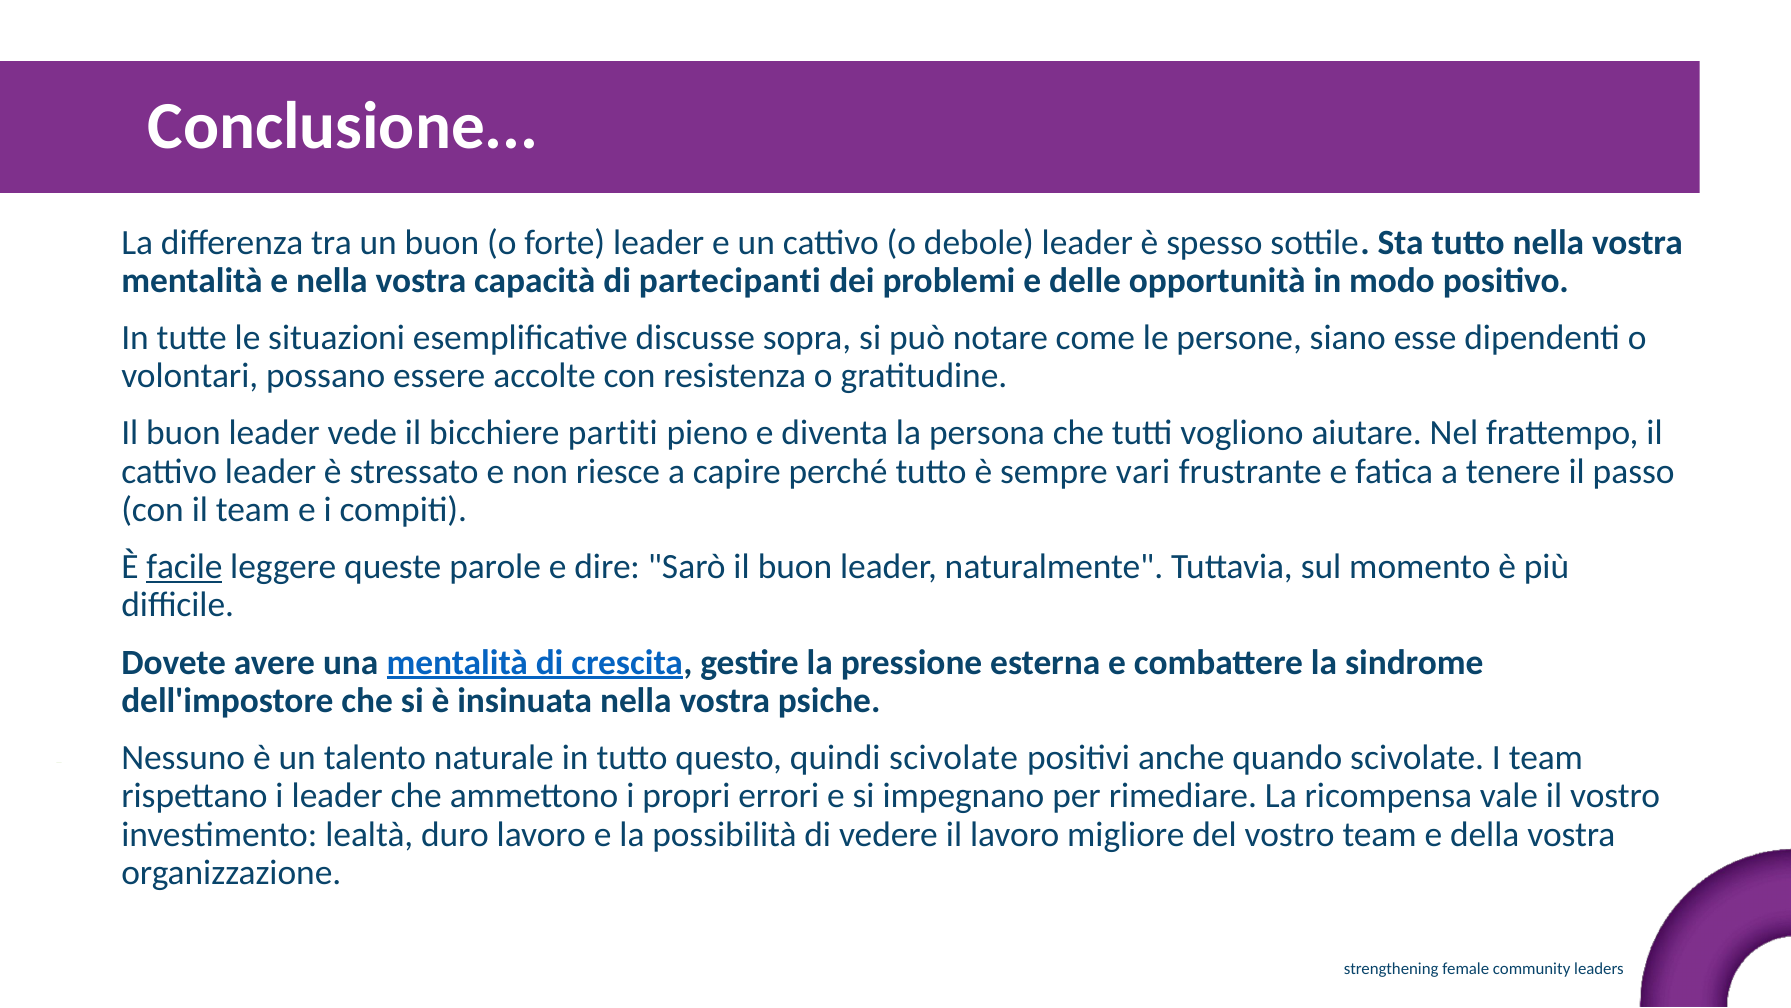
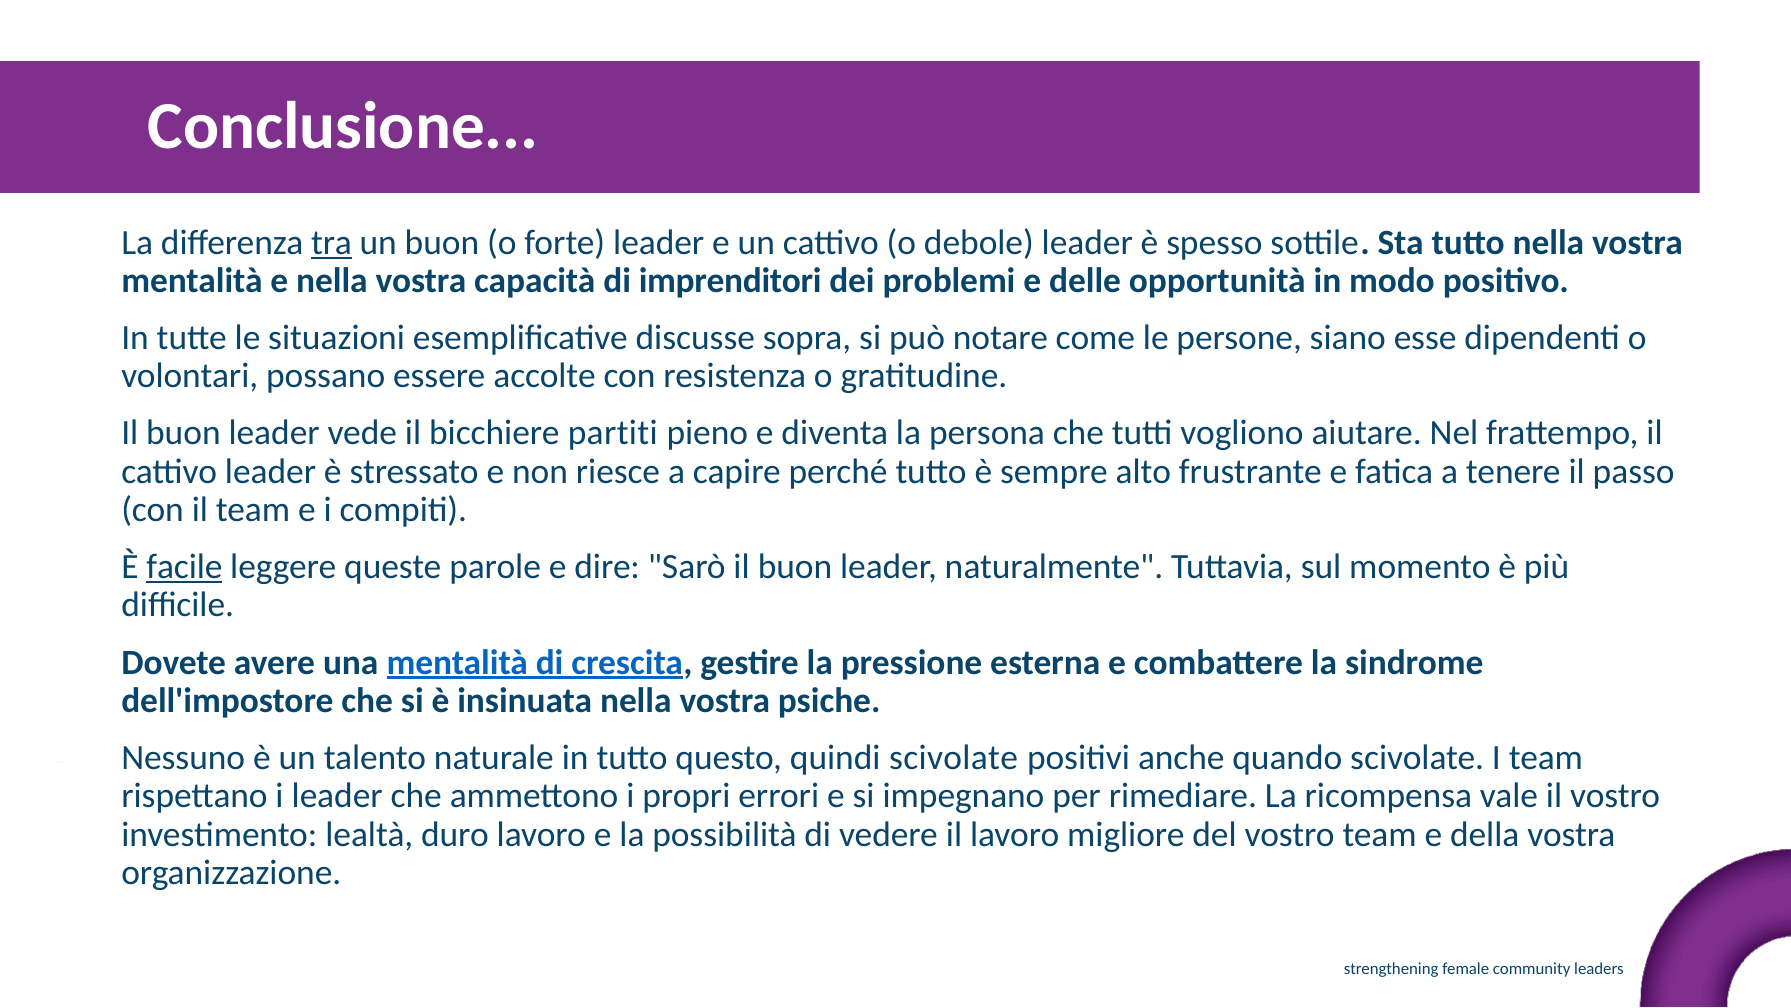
tra underline: none -> present
partecipanti: partecipanti -> imprenditori
vari: vari -> alto
